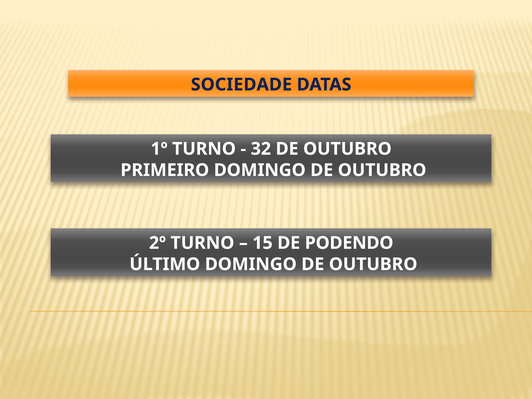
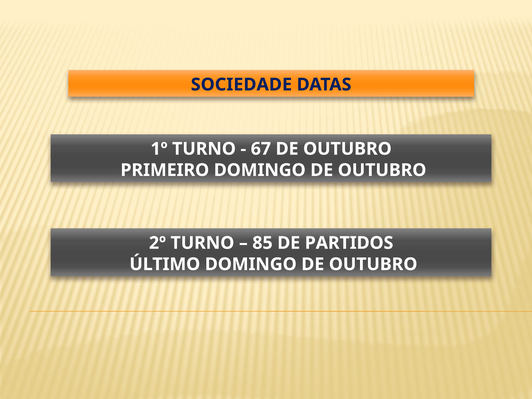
32: 32 -> 67
15: 15 -> 85
PODENDO: PODENDO -> PARTIDOS
